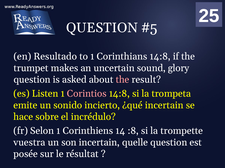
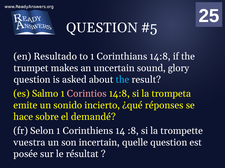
the at (123, 80) colour: pink -> light blue
Listen: Listen -> Salmo
¿qué incertain: incertain -> réponses
incrédulo: incrédulo -> demandé
